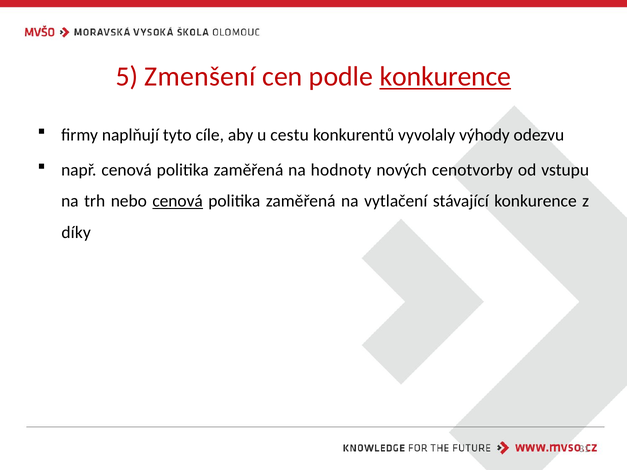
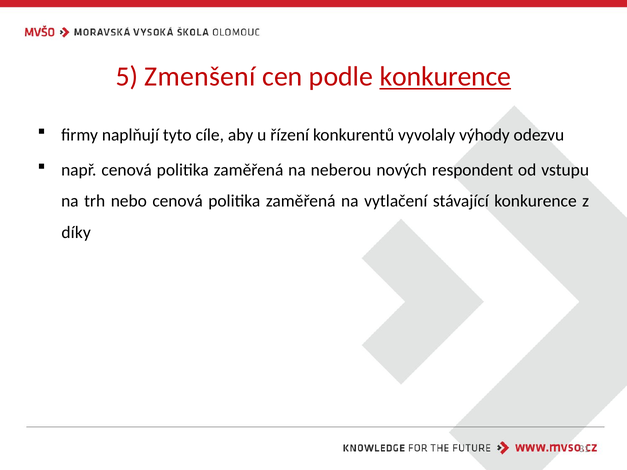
cestu: cestu -> řízení
hodnoty: hodnoty -> neberou
cenotvorby: cenotvorby -> respondent
cenová at (178, 201) underline: present -> none
